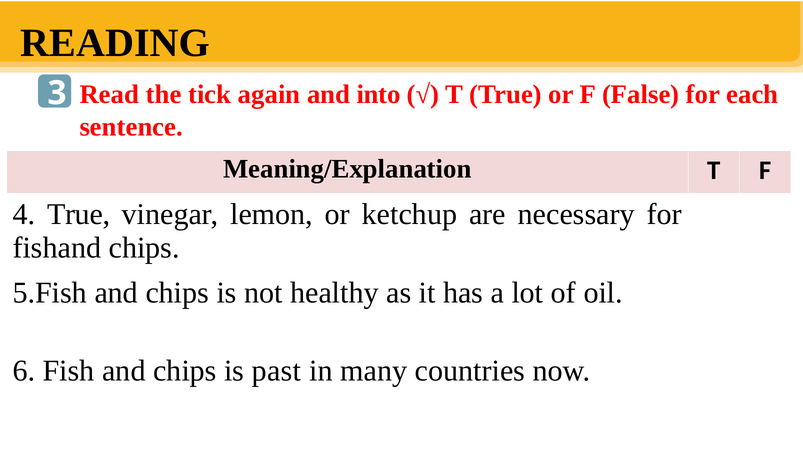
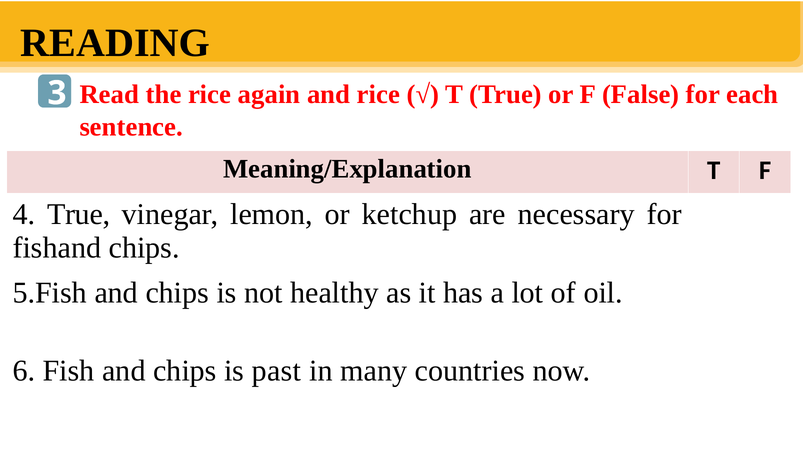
the tick: tick -> rice
and into: into -> rice
